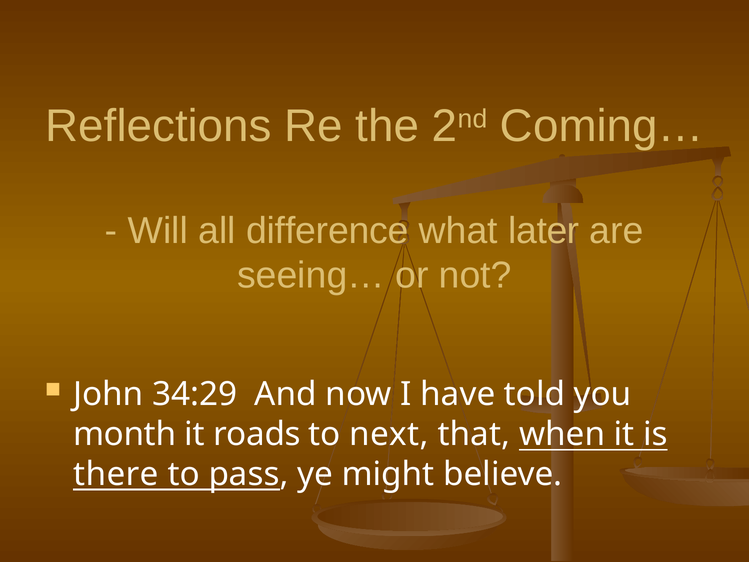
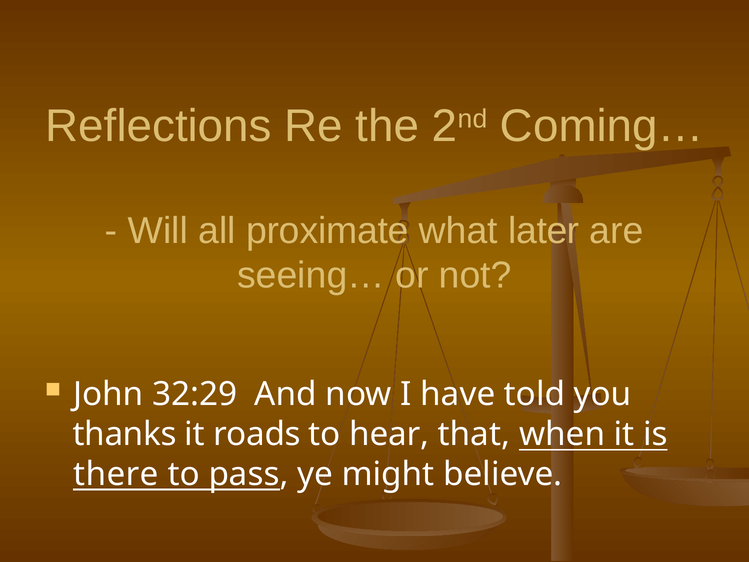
difference: difference -> proximate
34:29: 34:29 -> 32:29
month: month -> thanks
next: next -> hear
